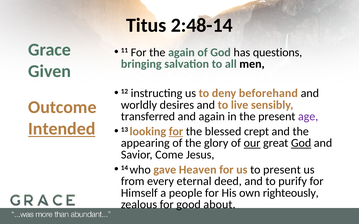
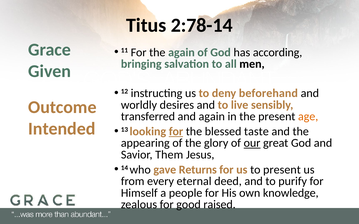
2:48-14: 2:48-14 -> 2:78-14
questions: questions -> according
age colour: purple -> orange
Intended underline: present -> none
crept: crept -> taste
God at (301, 143) underline: present -> none
Come: Come -> Them
Heaven: Heaven -> Returns
righteously: righteously -> knowledge
about: about -> raised
